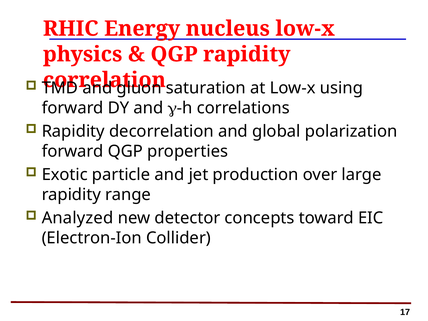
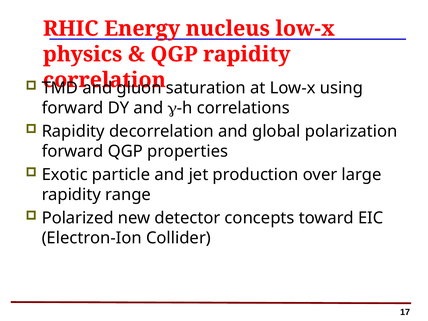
Analyzed: Analyzed -> Polarized
